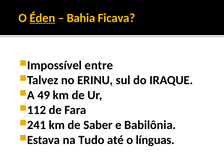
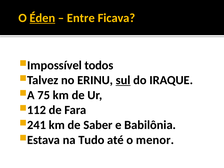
Bahia: Bahia -> Entre
entre: entre -> todos
sul underline: none -> present
49: 49 -> 75
línguas: línguas -> menor
